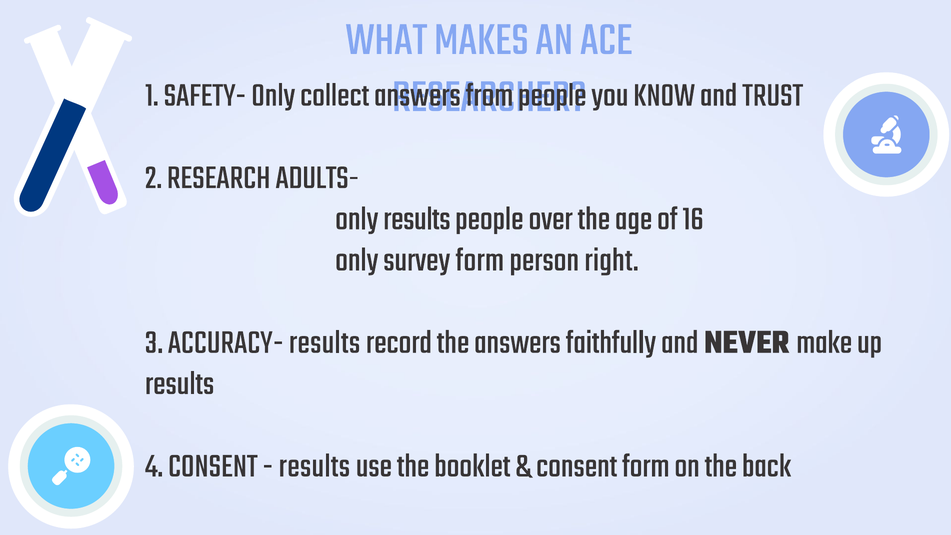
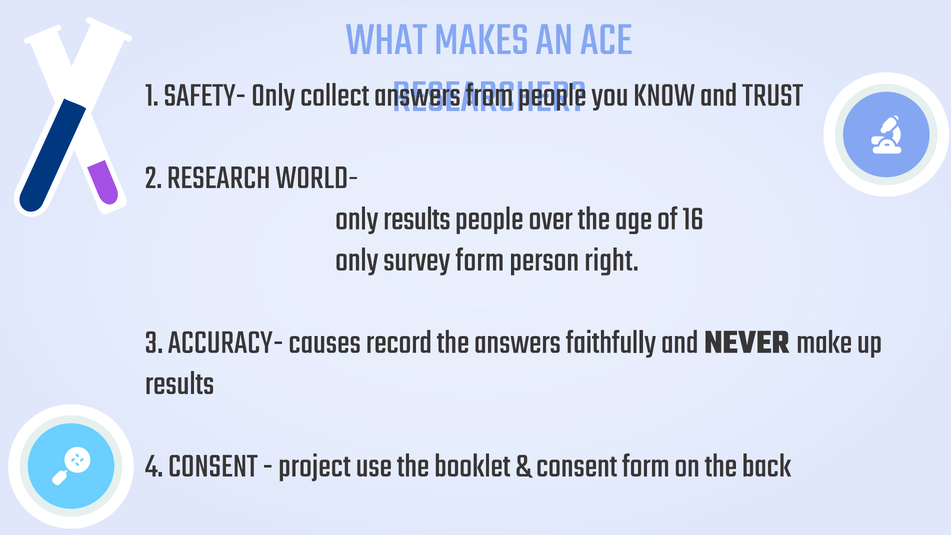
ADULTS-: ADULTS- -> WORLD-
ACCURACY- results: results -> causes
results at (314, 465): results -> project
